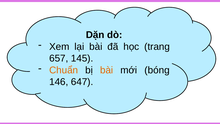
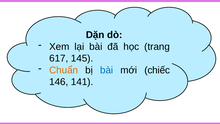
657: 657 -> 617
bài at (107, 70) colour: orange -> blue
bóng: bóng -> chiếc
647: 647 -> 141
